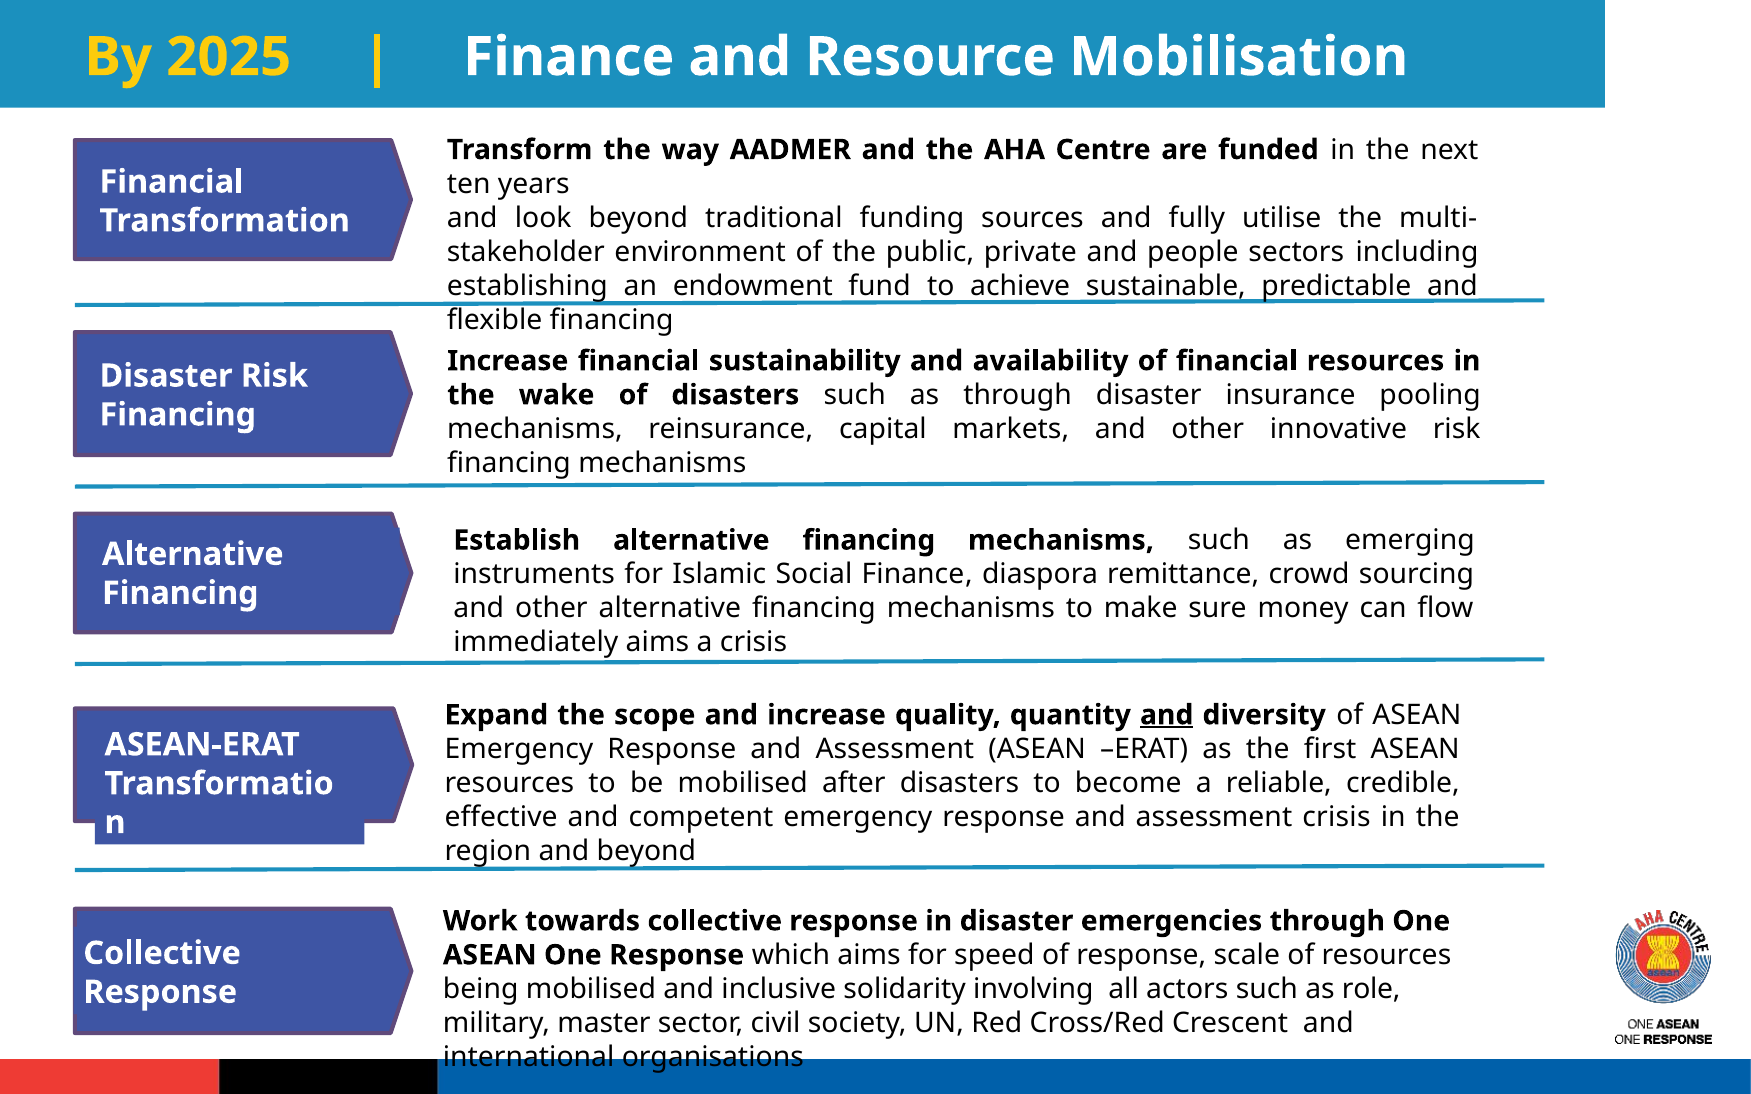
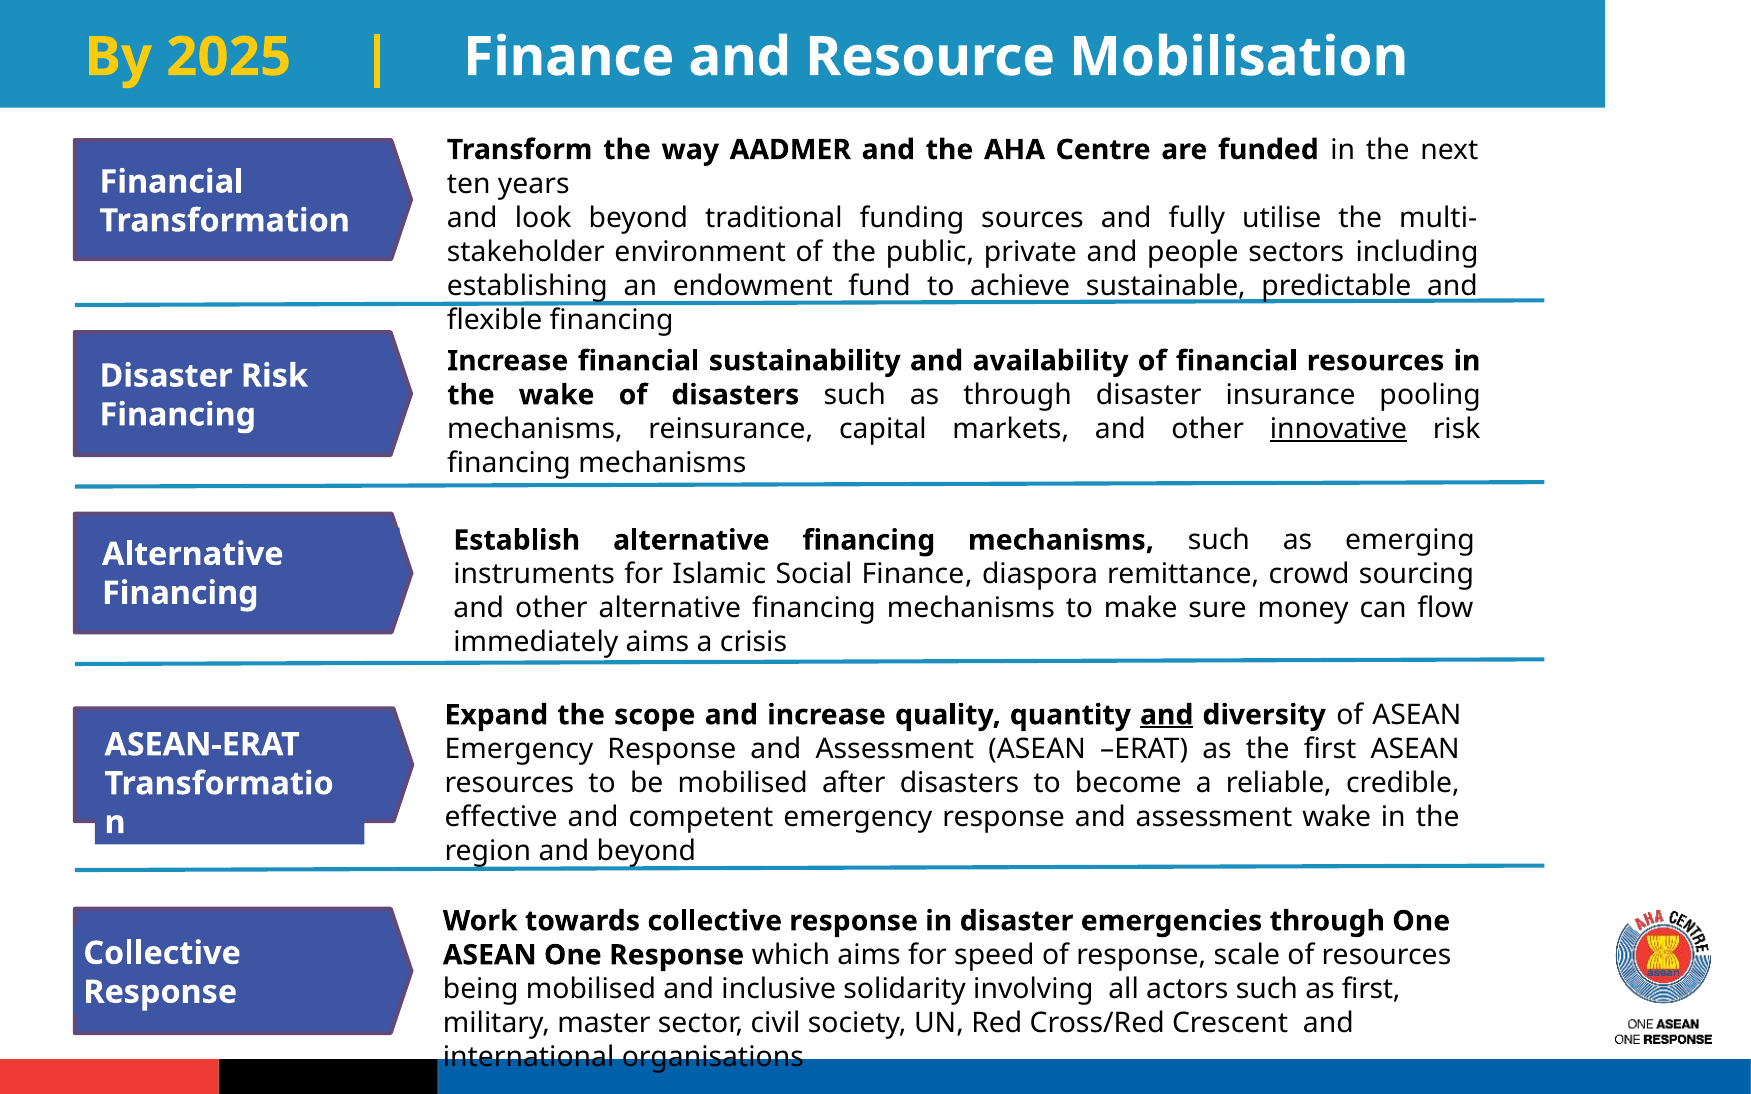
innovative underline: none -> present
assessment crisis: crisis -> wake
as role: role -> first
